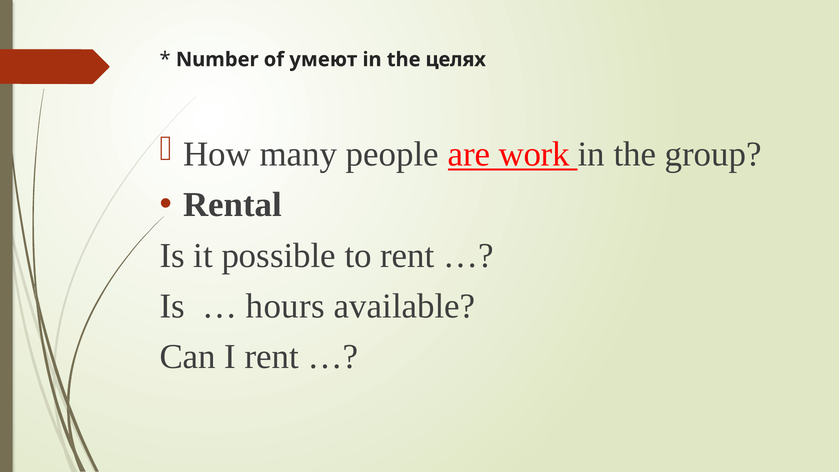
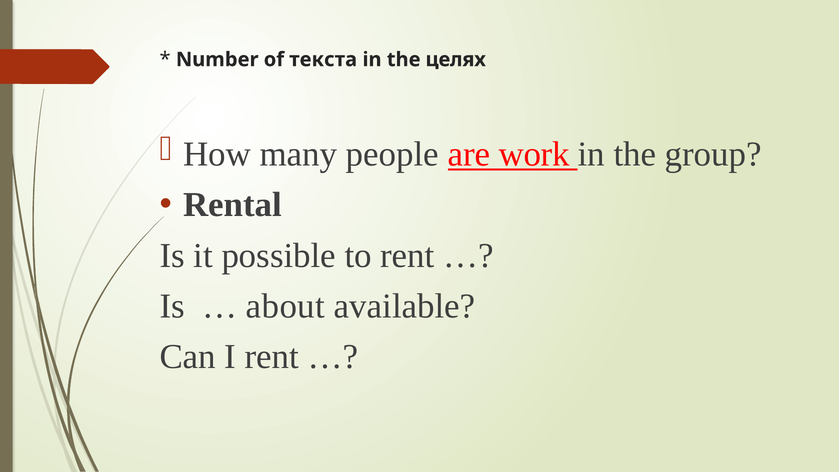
умеют: умеют -> текста
hours: hours -> about
